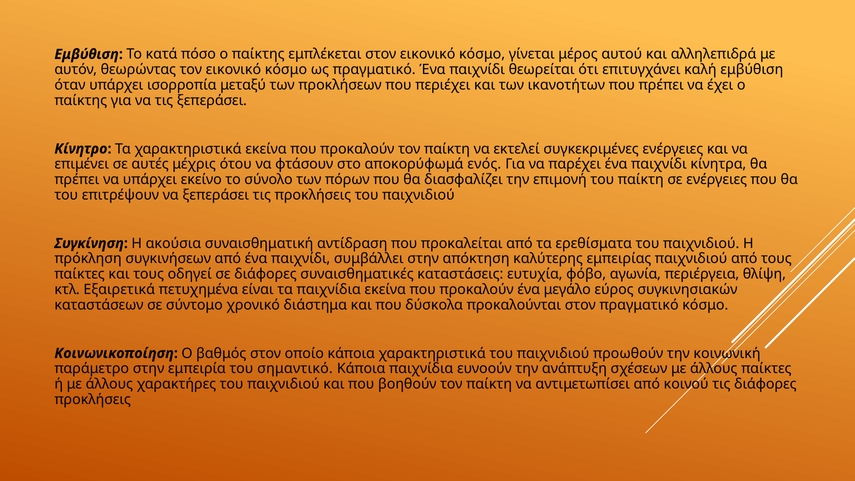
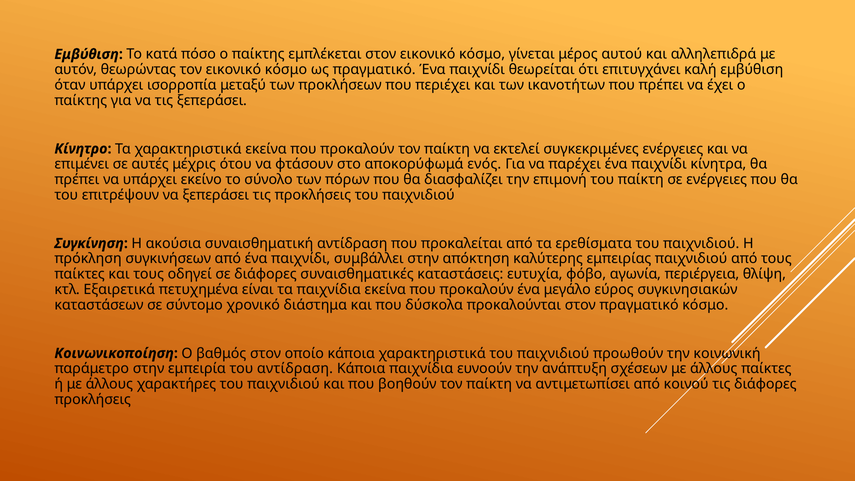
του σημαντικό: σημαντικό -> αντίδραση
